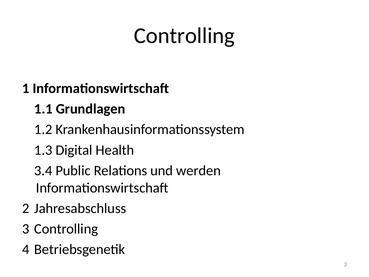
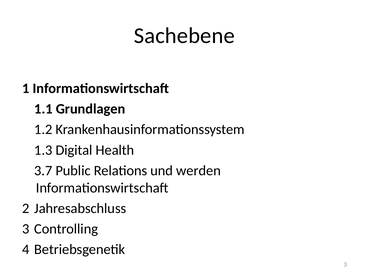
Controlling at (184, 36): Controlling -> Sachebene
3.4: 3.4 -> 3.7
